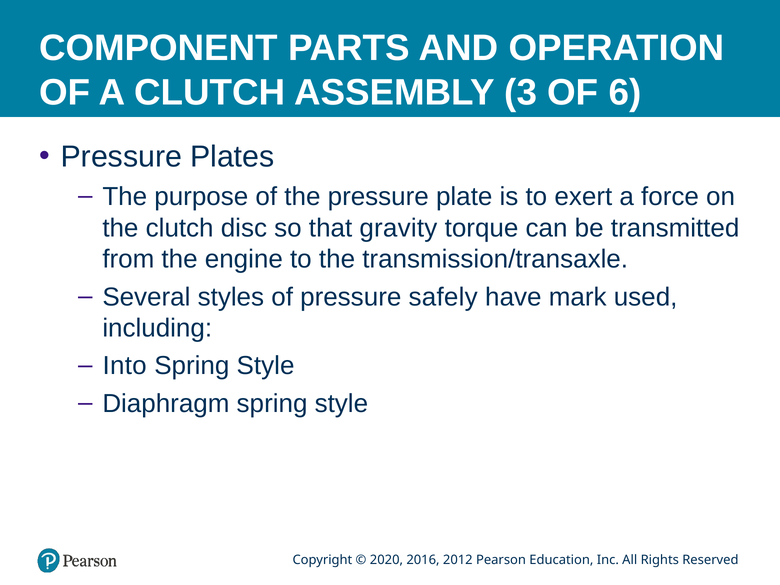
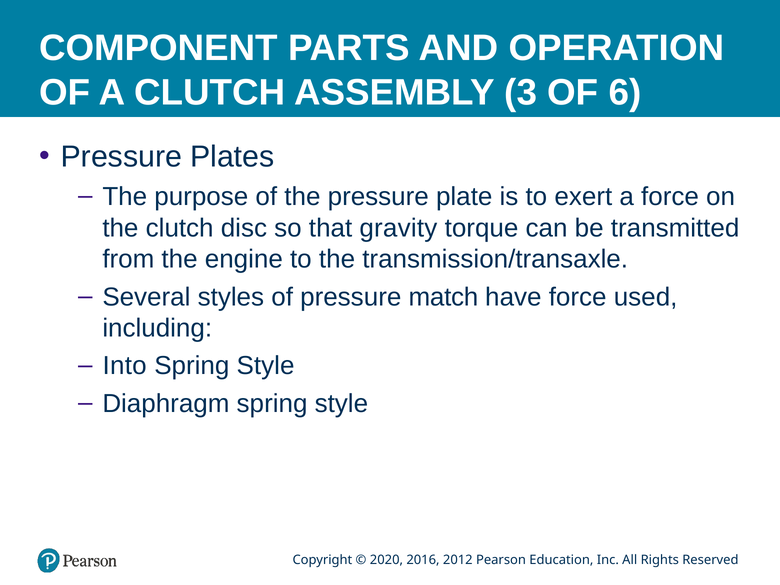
safely: safely -> match
have mark: mark -> force
